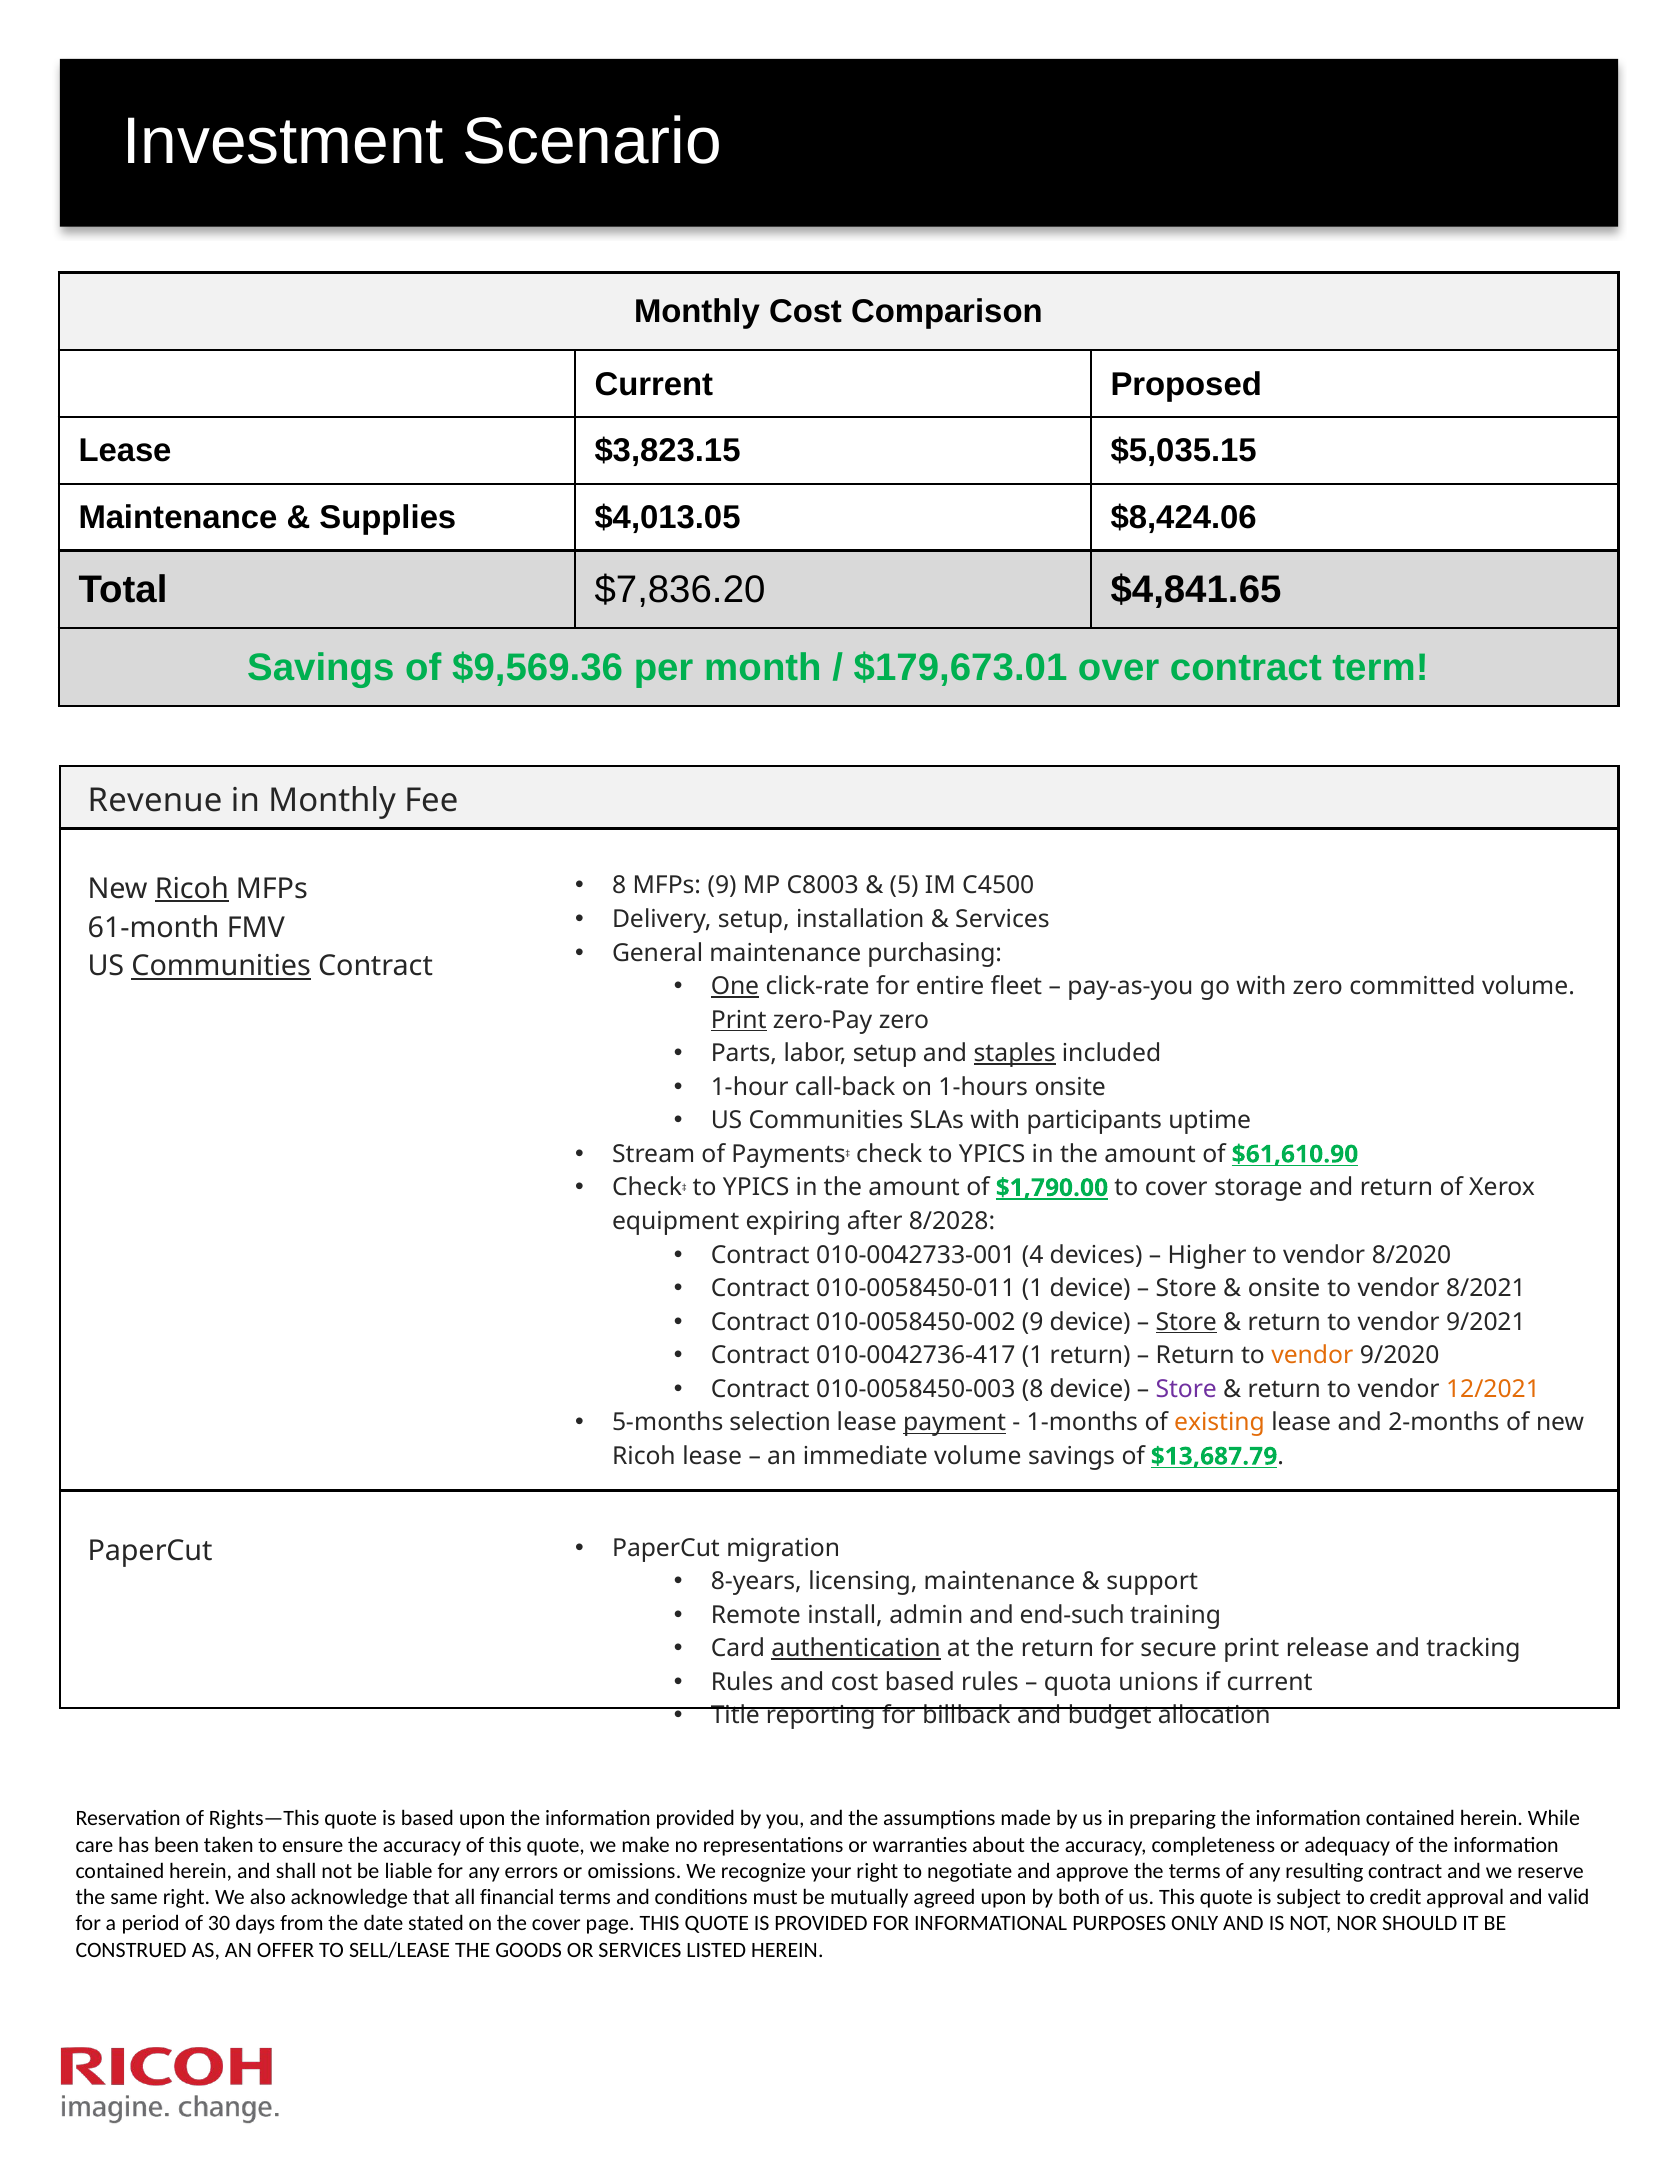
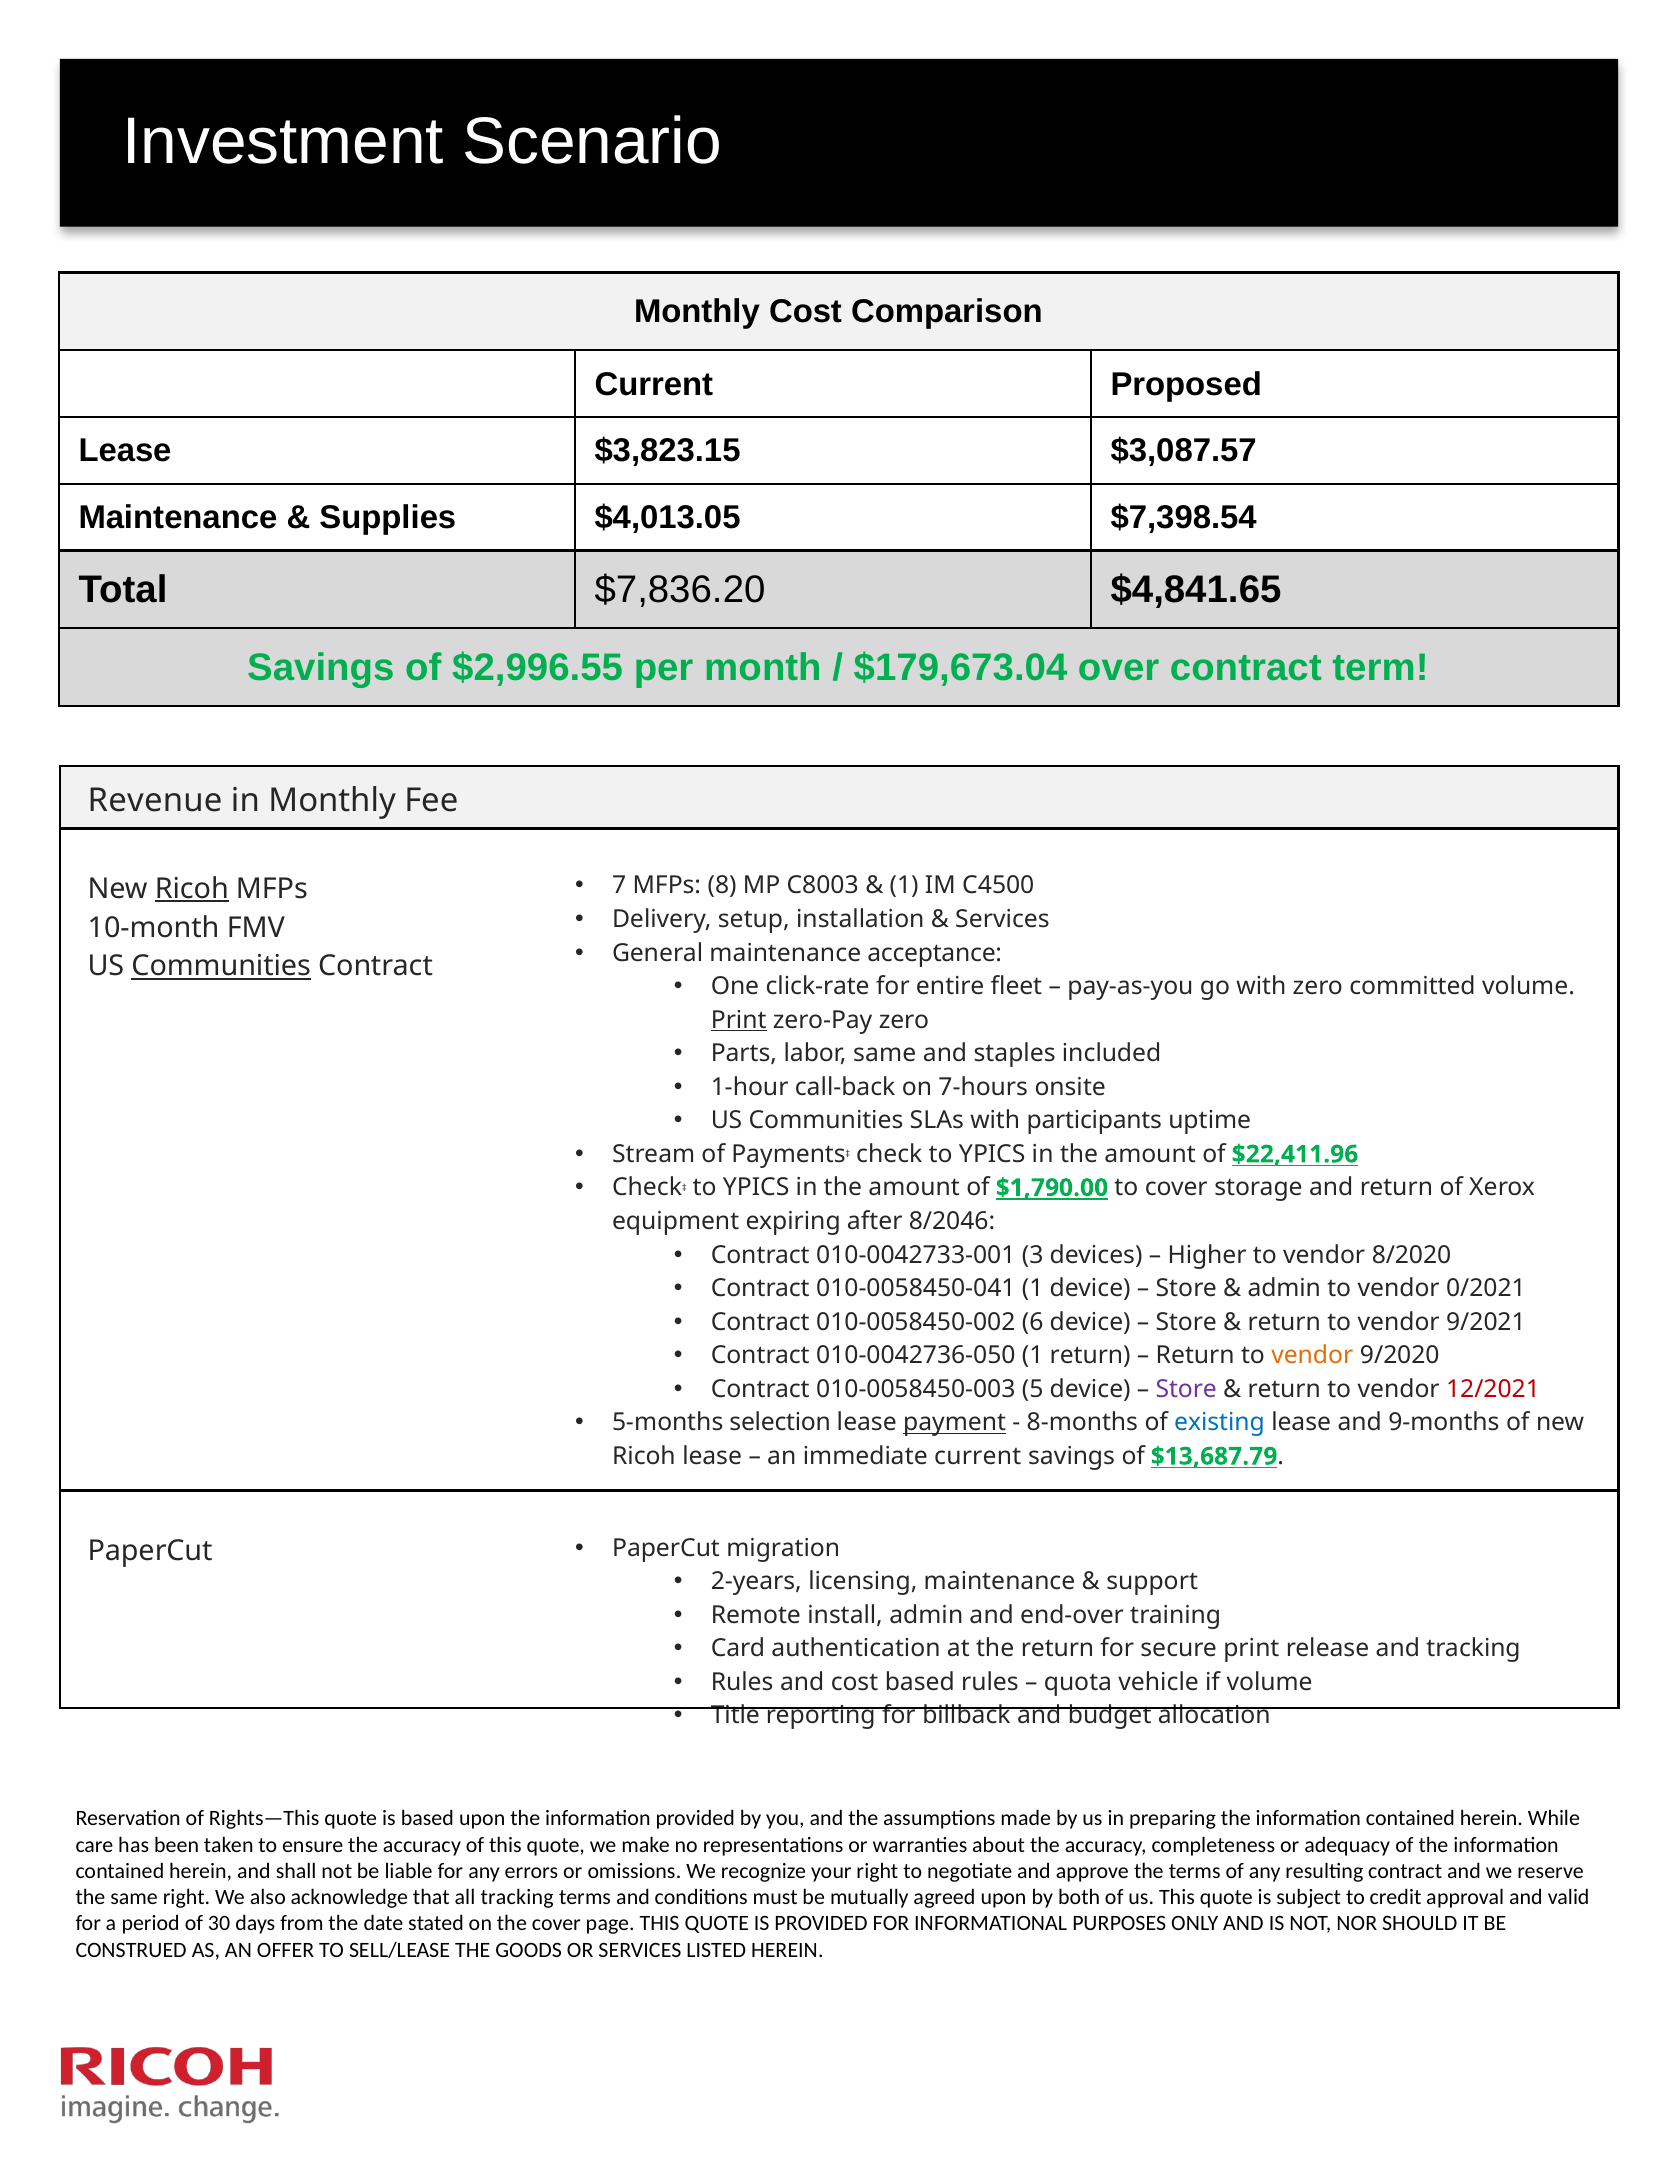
$5,035.15: $5,035.15 -> $3,087.57
$8,424.06: $8,424.06 -> $7,398.54
$9,569.36: $9,569.36 -> $2,996.55
$179,673.01: $179,673.01 -> $179,673.04
8 at (619, 886): 8 -> 7
MFPs 9: 9 -> 8
5 at (904, 886): 5 -> 1
61-month: 61-month -> 10-month
maintenance purchasing: purchasing -> acceptance
One underline: present -> none
labor setup: setup -> same
staples underline: present -> none
1-hours: 1-hours -> 7-hours
$61,610.90: $61,610.90 -> $22,411.96
8/2028: 8/2028 -> 8/2046
4: 4 -> 3
010-0058450-011: 010-0058450-011 -> 010-0058450-041
onsite at (1284, 1289): onsite -> admin
8/2021: 8/2021 -> 0/2021
010-0058450-002 9: 9 -> 6
Store at (1186, 1322) underline: present -> none
010-0042736-417: 010-0042736-417 -> 010-0042736-050
010-0058450-003 8: 8 -> 5
12/2021 colour: orange -> red
1-months: 1-months -> 8-months
existing colour: orange -> blue
2-months: 2-months -> 9-months
immediate volume: volume -> current
8-years: 8-years -> 2-years
end-such: end-such -> end-over
authentication underline: present -> none
unions: unions -> vehicle
if current: current -> volume
financial at (517, 1898): financial -> tracking
